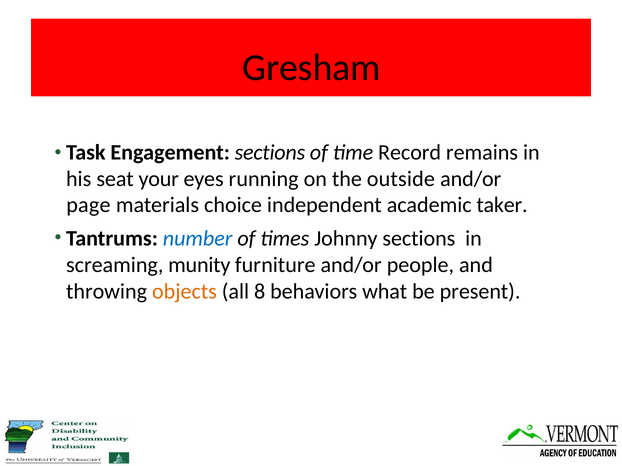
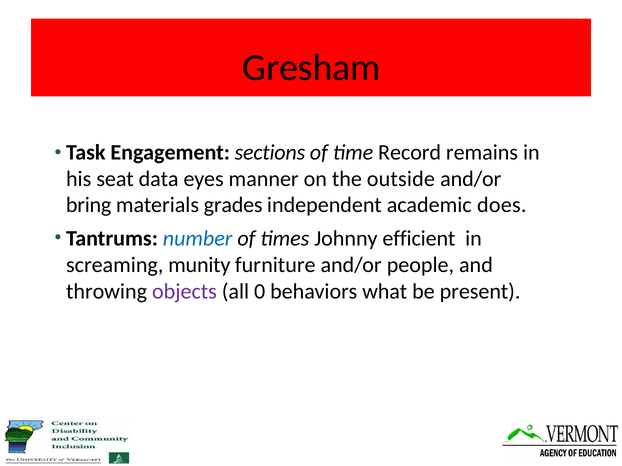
your: your -> data
running: running -> manner
page: page -> bring
choice: choice -> grades
taker: taker -> does
Johnny sections: sections -> efficient
objects colour: orange -> purple
8: 8 -> 0
